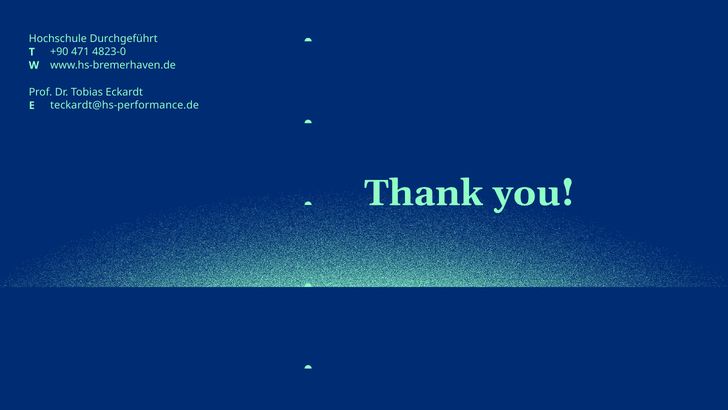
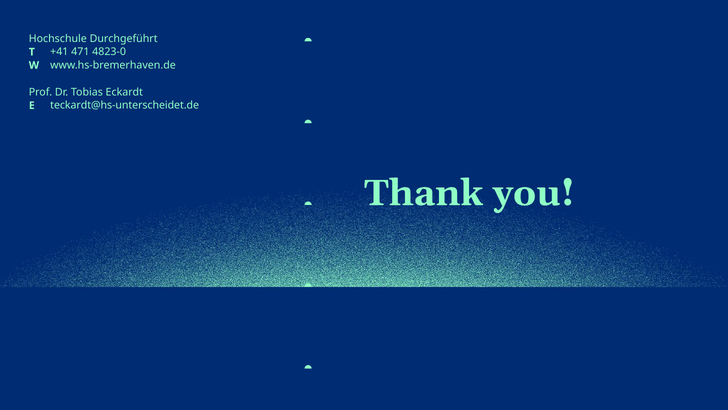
+90: +90 -> +41
teckardt@hs-performance.de: teckardt@hs-performance.de -> teckardt@hs-unterscheidet.de
